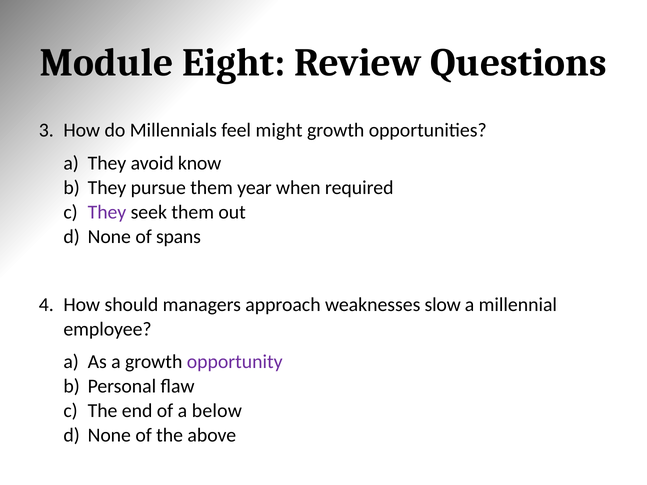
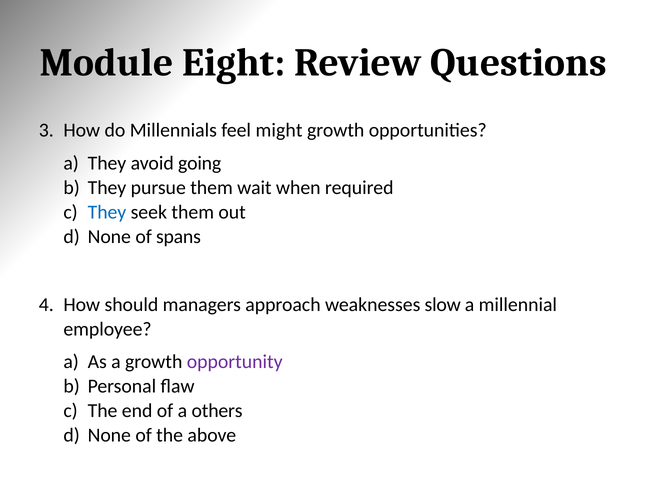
know: know -> going
year: year -> wait
They at (107, 212) colour: purple -> blue
below: below -> others
